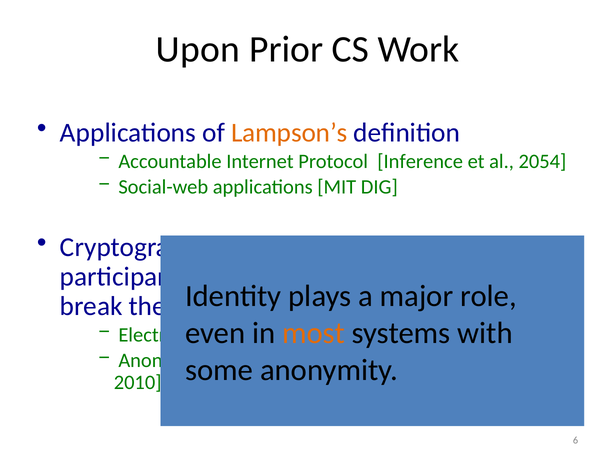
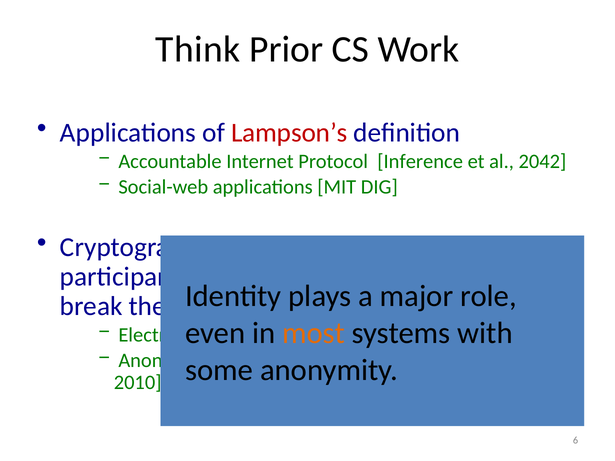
Upon: Upon -> Think
Lampson’s colour: orange -> red
2054: 2054 -> 2042
